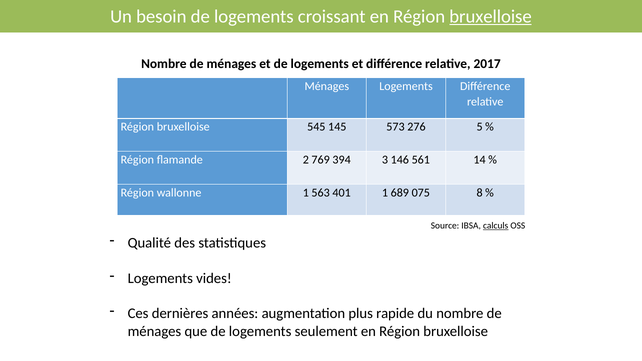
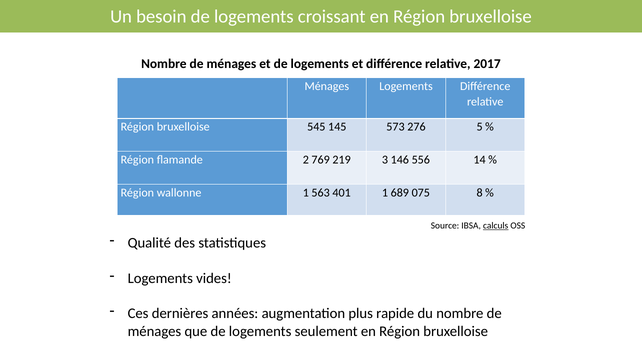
bruxelloise at (490, 17) underline: present -> none
394: 394 -> 219
561: 561 -> 556
